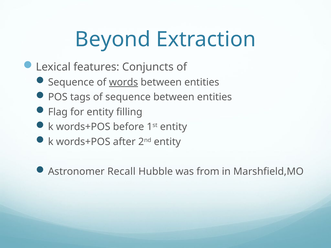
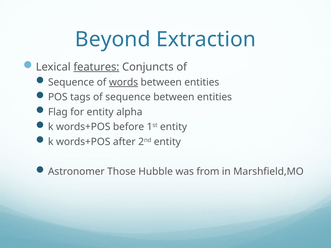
features underline: none -> present
filling: filling -> alpha
Recall: Recall -> Those
